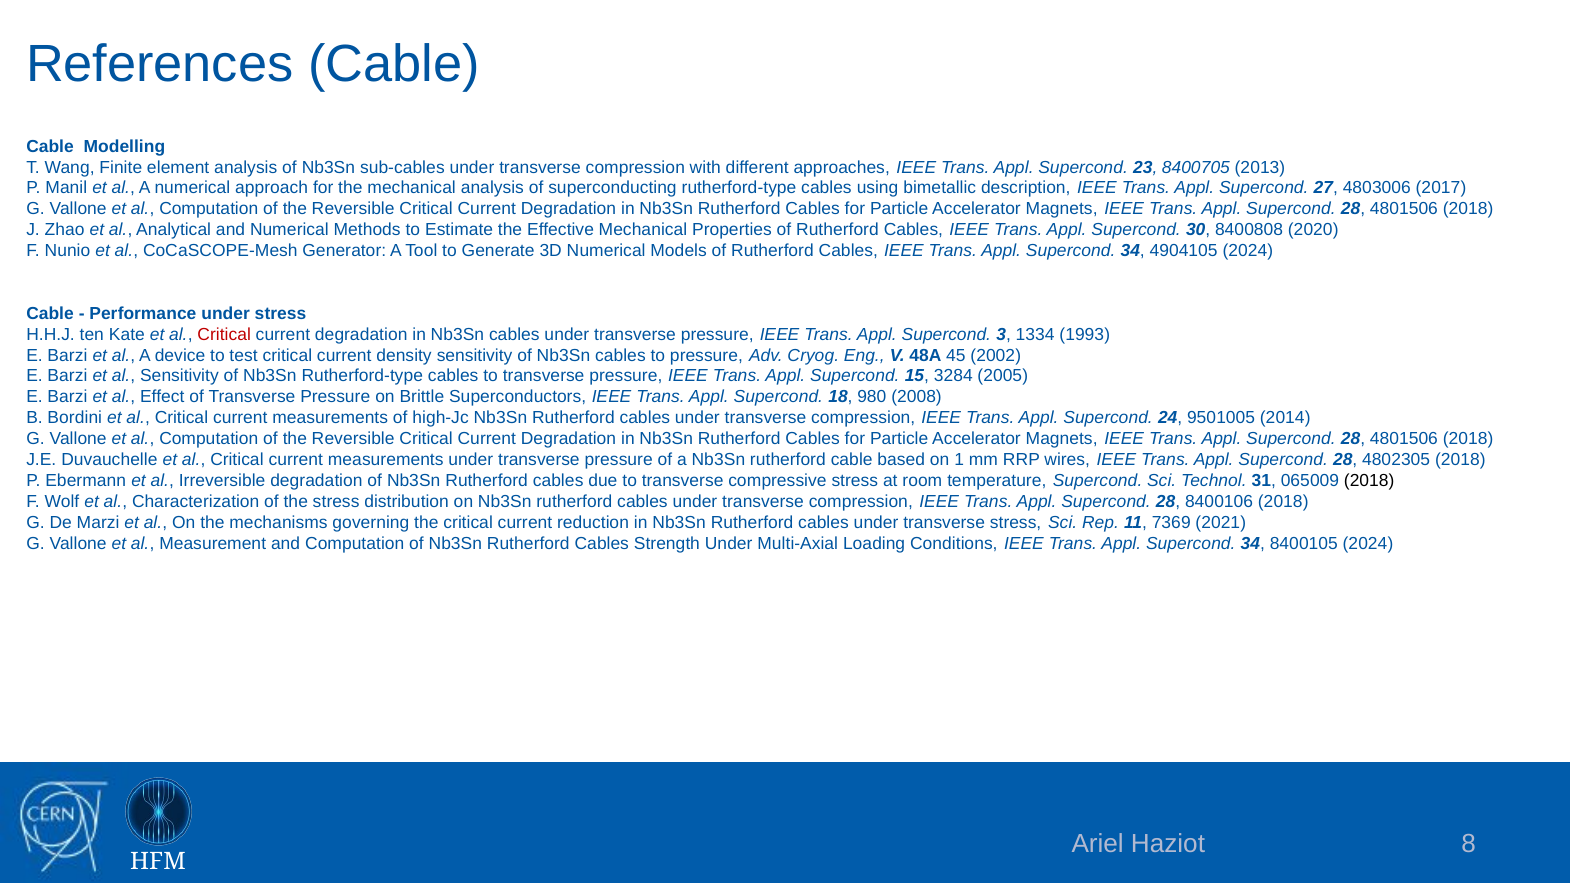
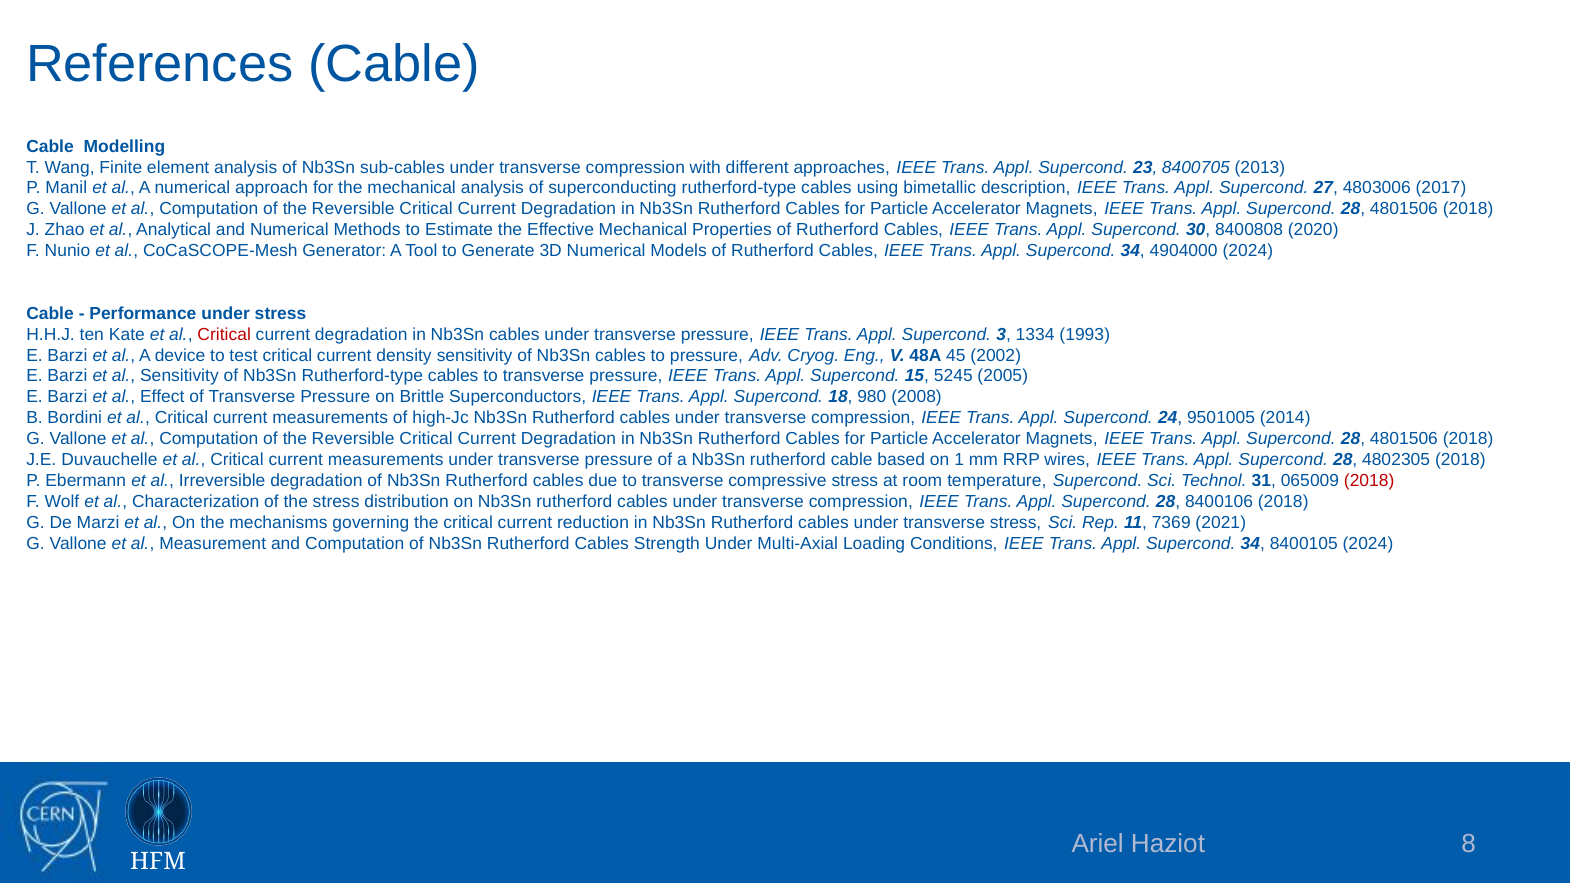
4904105: 4904105 -> 4904000
3284: 3284 -> 5245
2018 at (1369, 481) colour: black -> red
